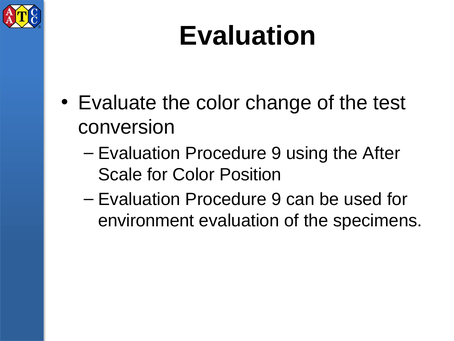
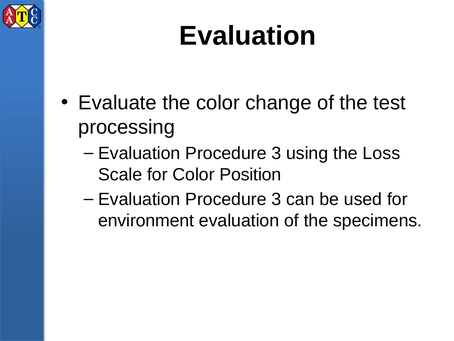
conversion: conversion -> processing
9 at (276, 153): 9 -> 3
After: After -> Loss
9 at (276, 199): 9 -> 3
